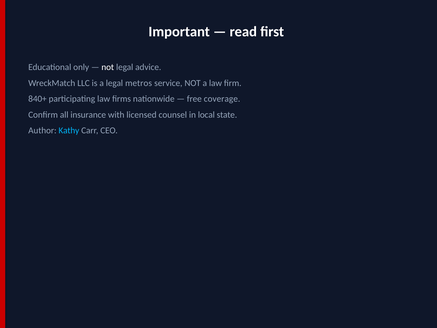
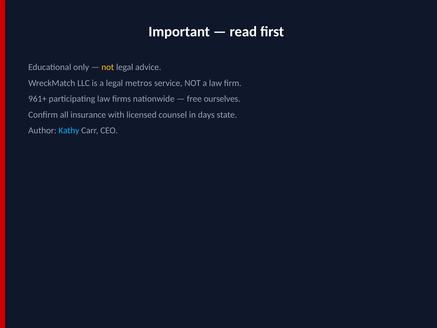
not at (108, 67) colour: white -> yellow
840+: 840+ -> 961+
coverage: coverage -> ourselves
local: local -> days
